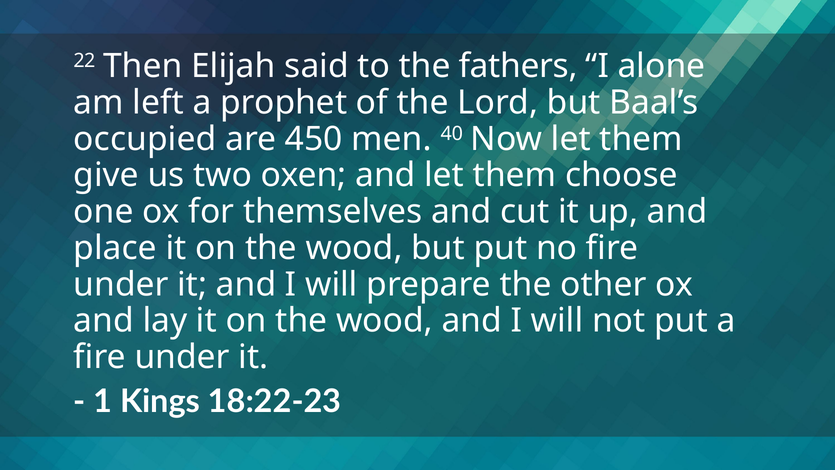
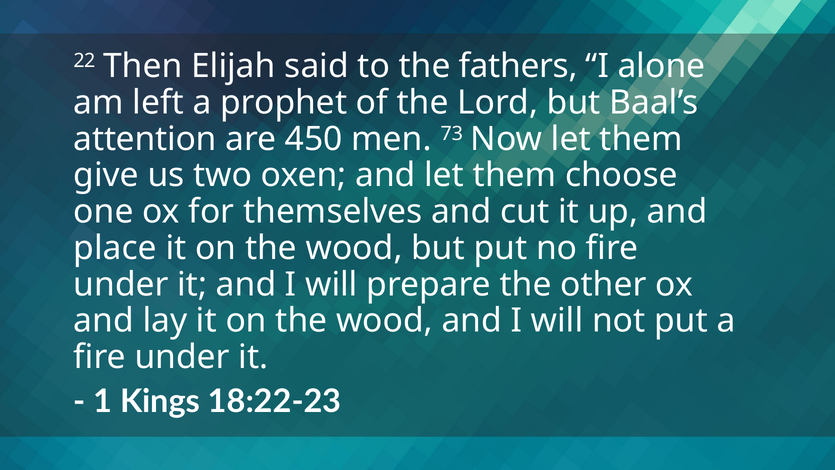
occupied: occupied -> attention
40: 40 -> 73
